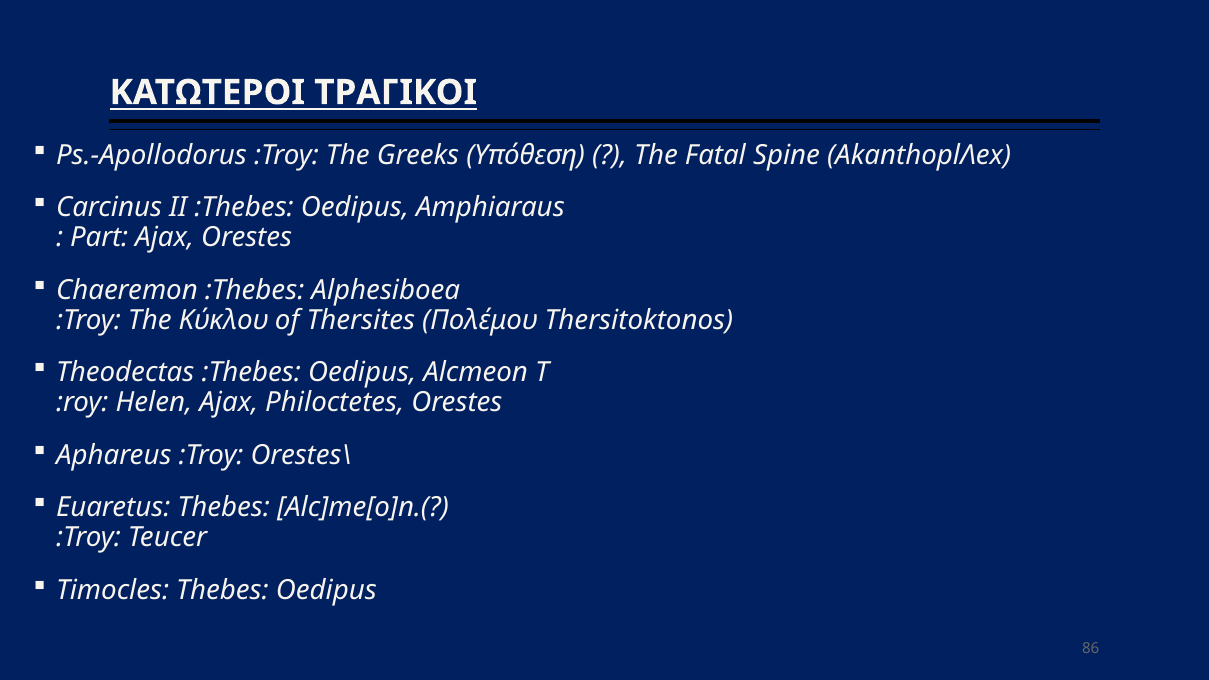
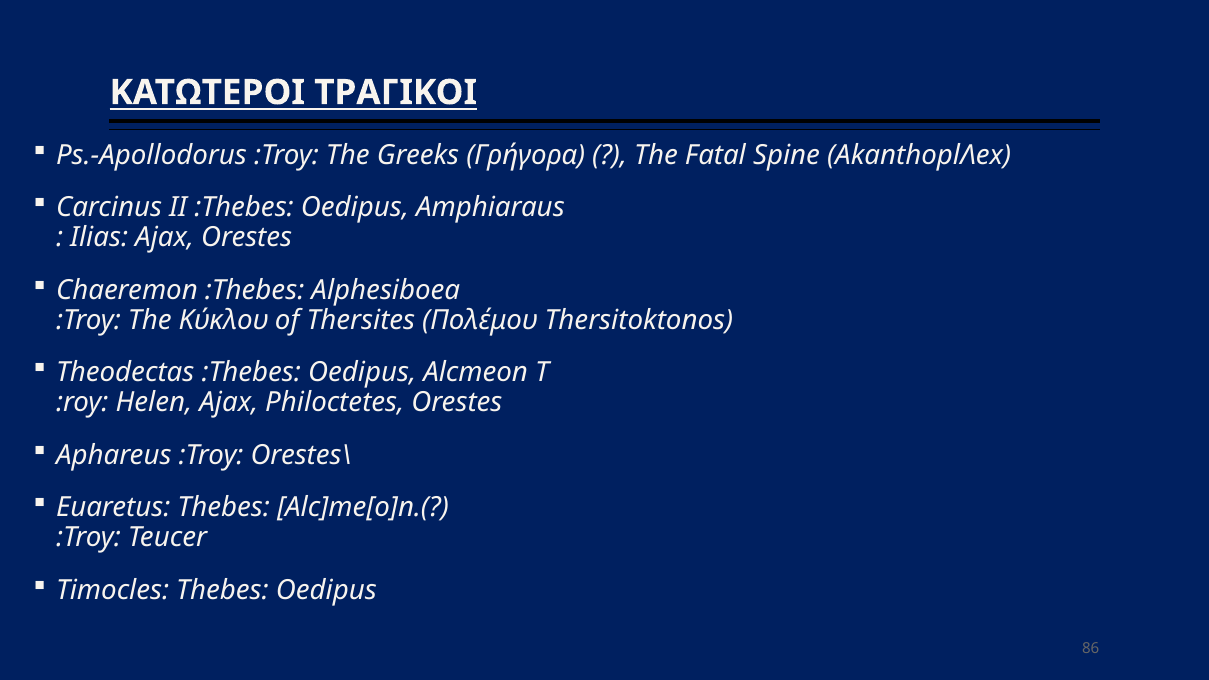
Υπόθεση: Υπόθεση -> Γρήγορα
Part: Part -> Ilias
